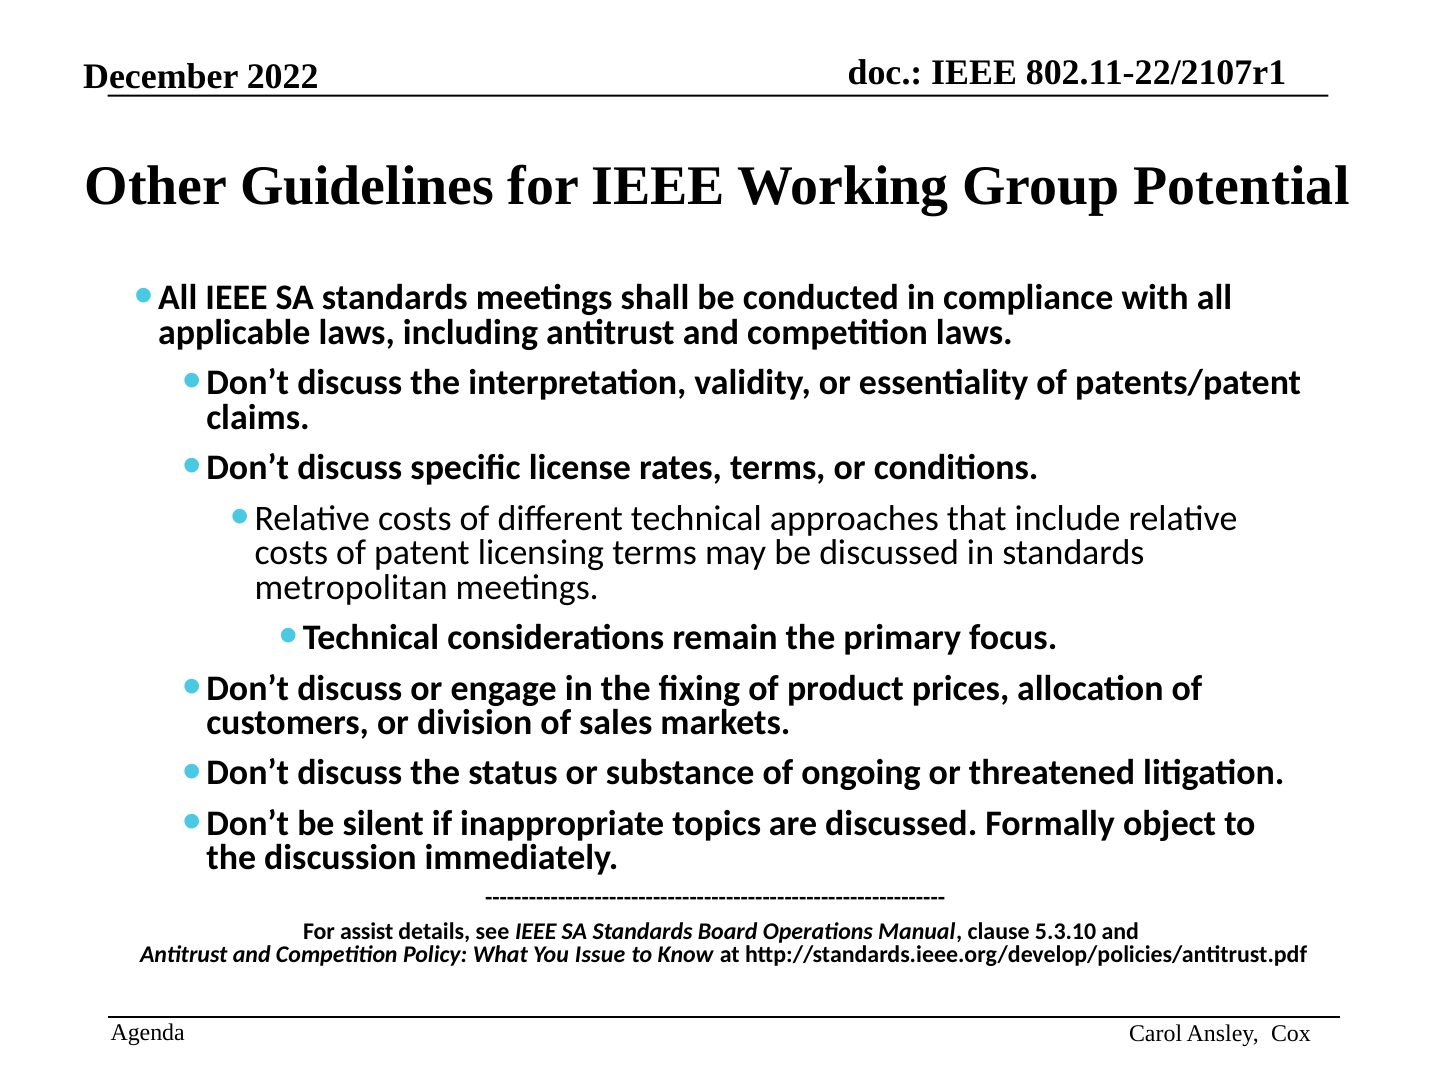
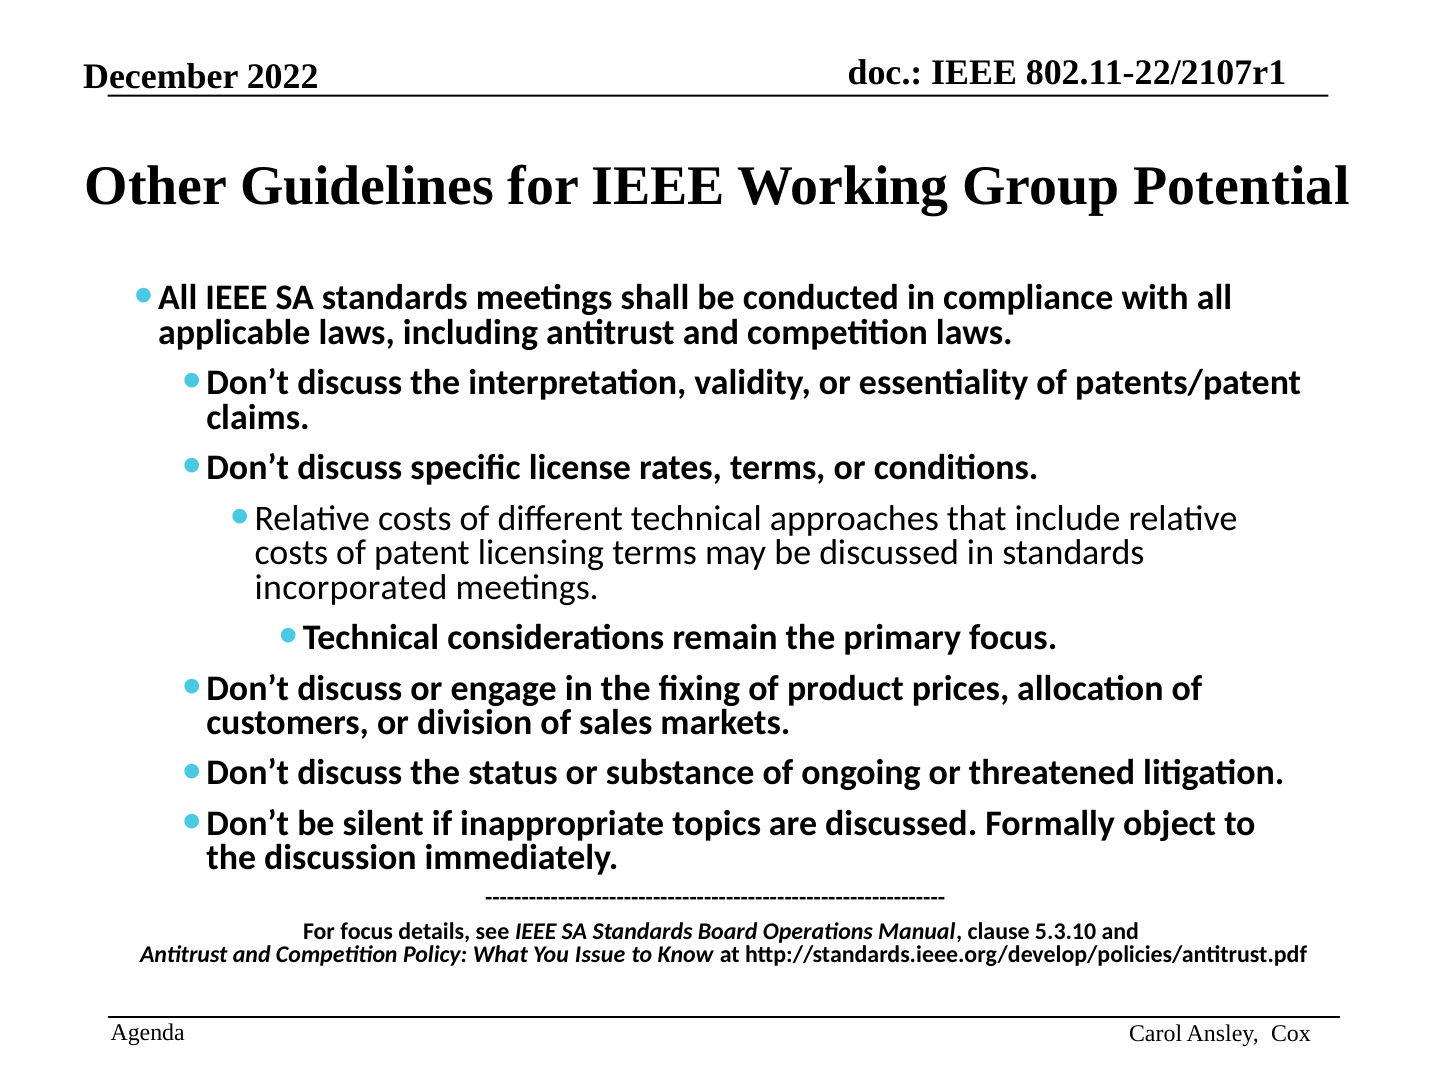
metropolitan: metropolitan -> incorporated
For assist: assist -> focus
